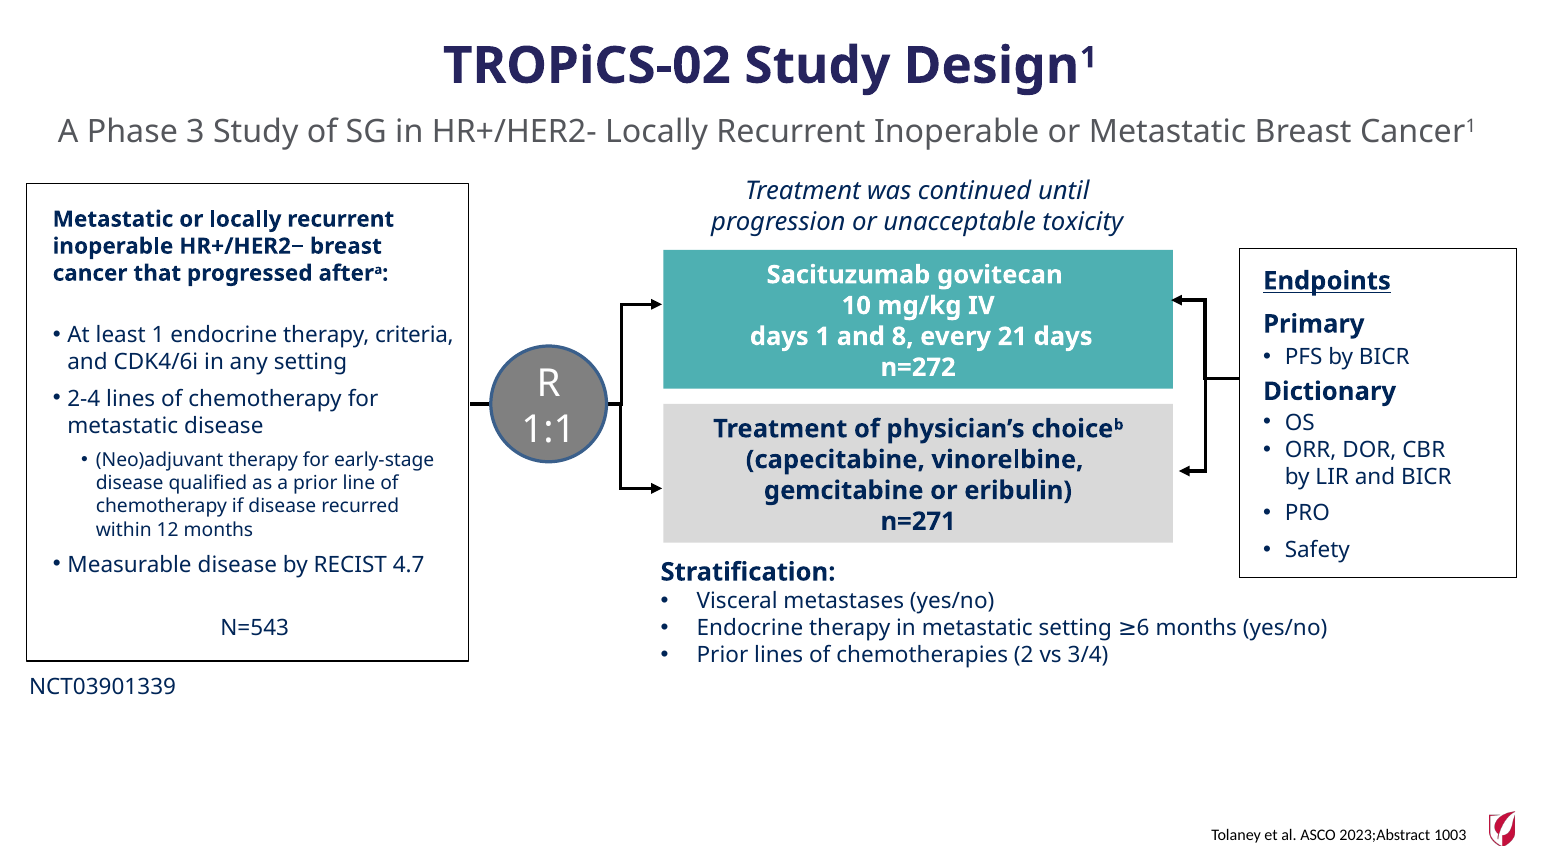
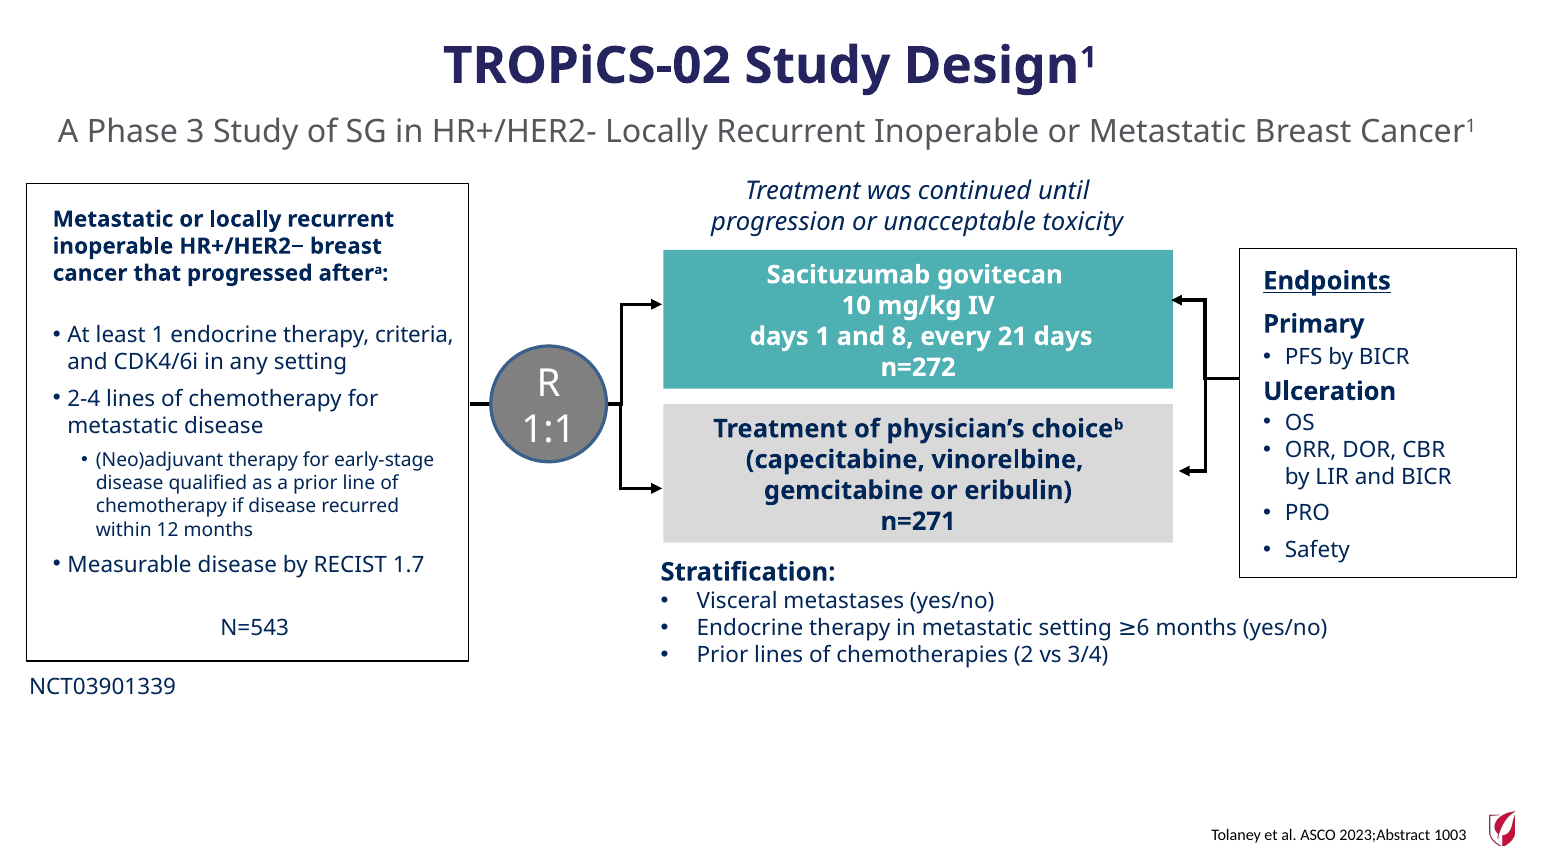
Dictionary: Dictionary -> Ulceration
4.7: 4.7 -> 1.7
